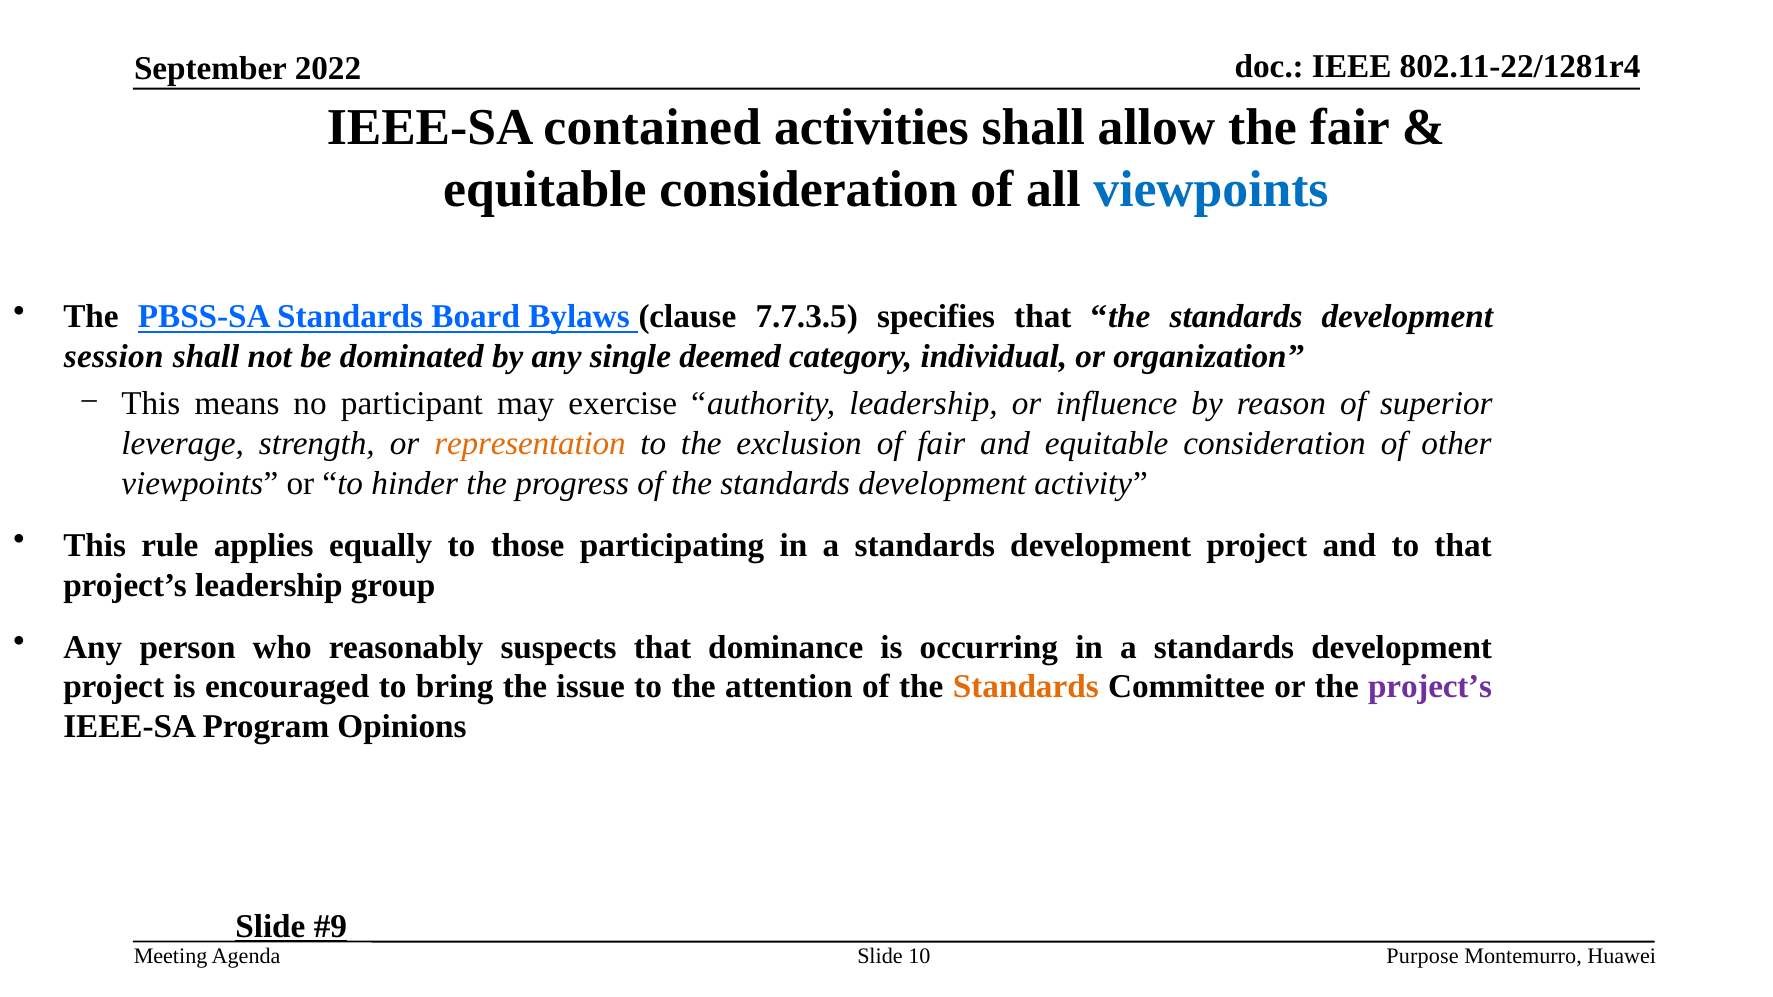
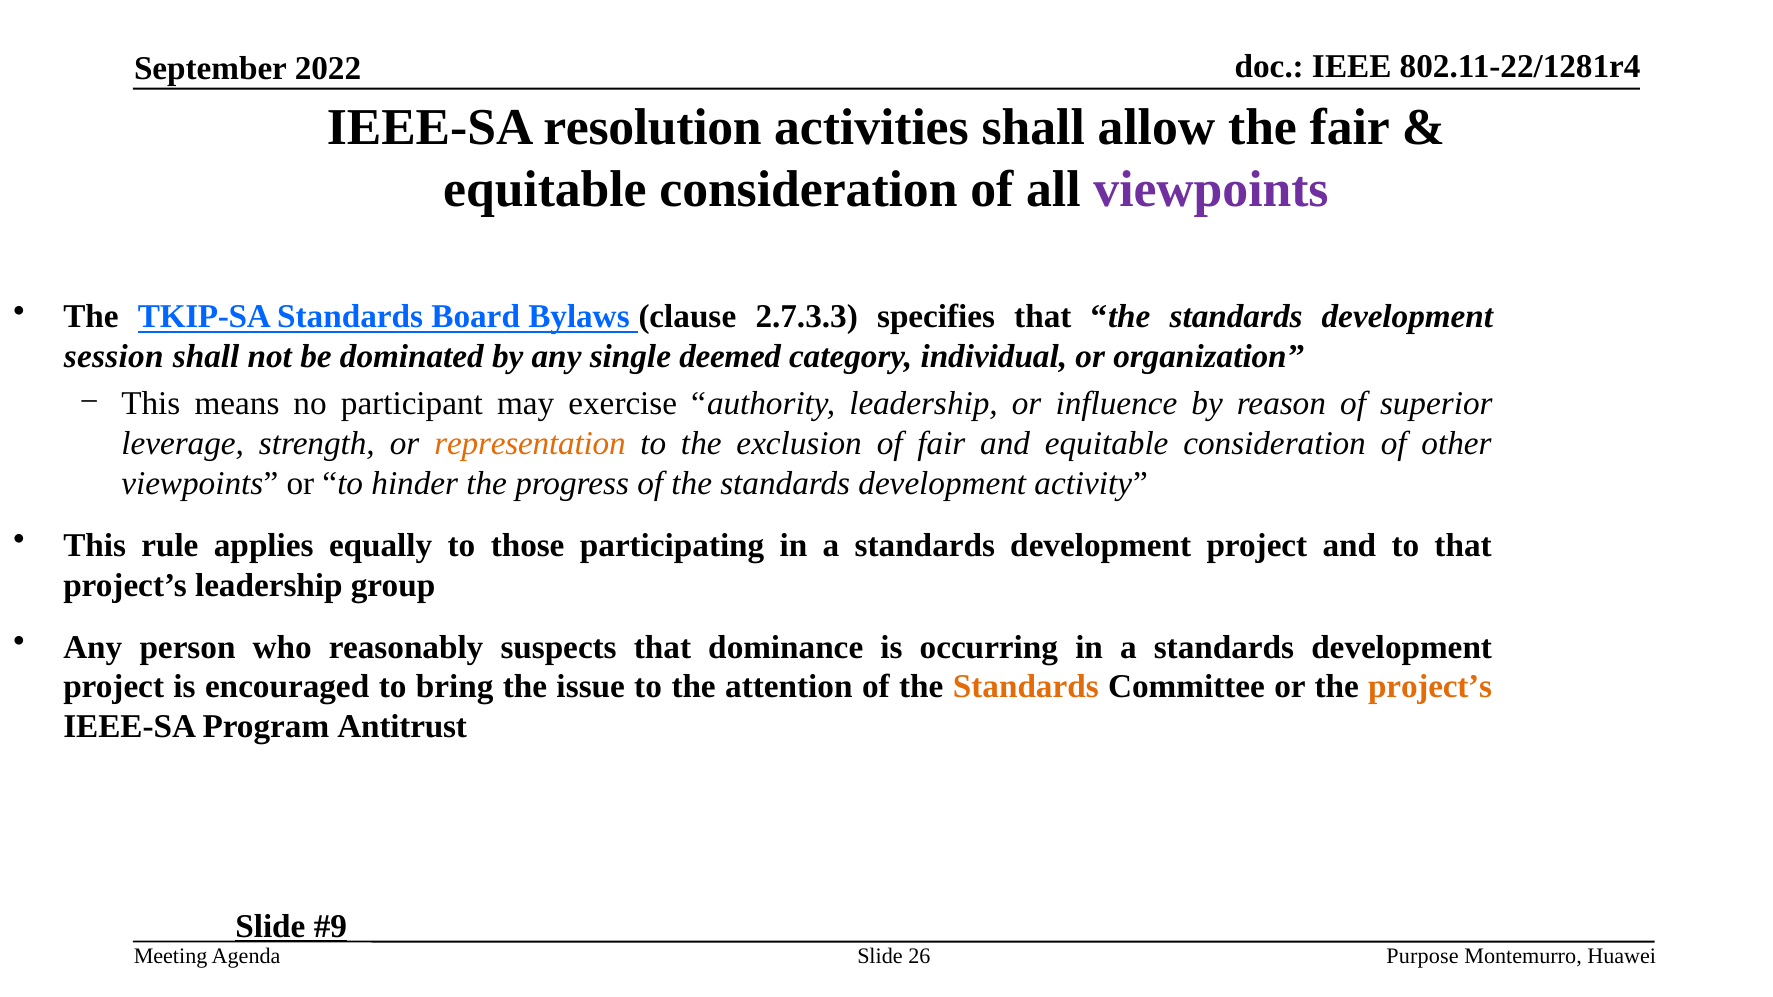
contained: contained -> resolution
viewpoints at (1211, 190) colour: blue -> purple
PBSS-SA: PBSS-SA -> TKIP-SA
7.7.3.5: 7.7.3.5 -> 2.7.3.3
project’s at (1430, 687) colour: purple -> orange
Opinions: Opinions -> Antitrust
10: 10 -> 26
